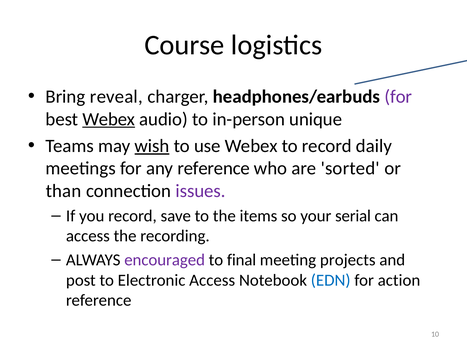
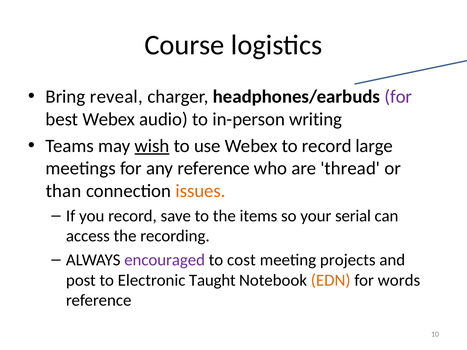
Webex at (109, 119) underline: present -> none
unique: unique -> writing
daily: daily -> large
sorted: sorted -> thread
issues colour: purple -> orange
final: final -> cost
Electronic Access: Access -> Taught
EDN colour: blue -> orange
action: action -> words
